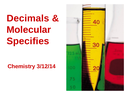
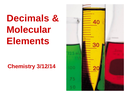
Specifies: Specifies -> Elements
